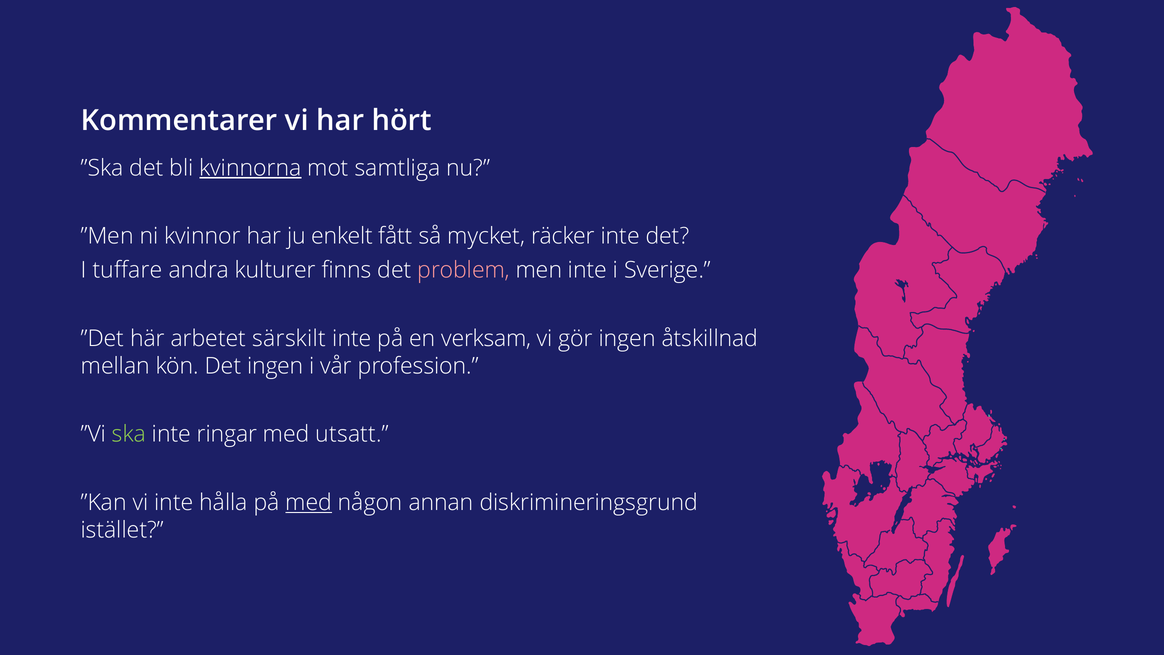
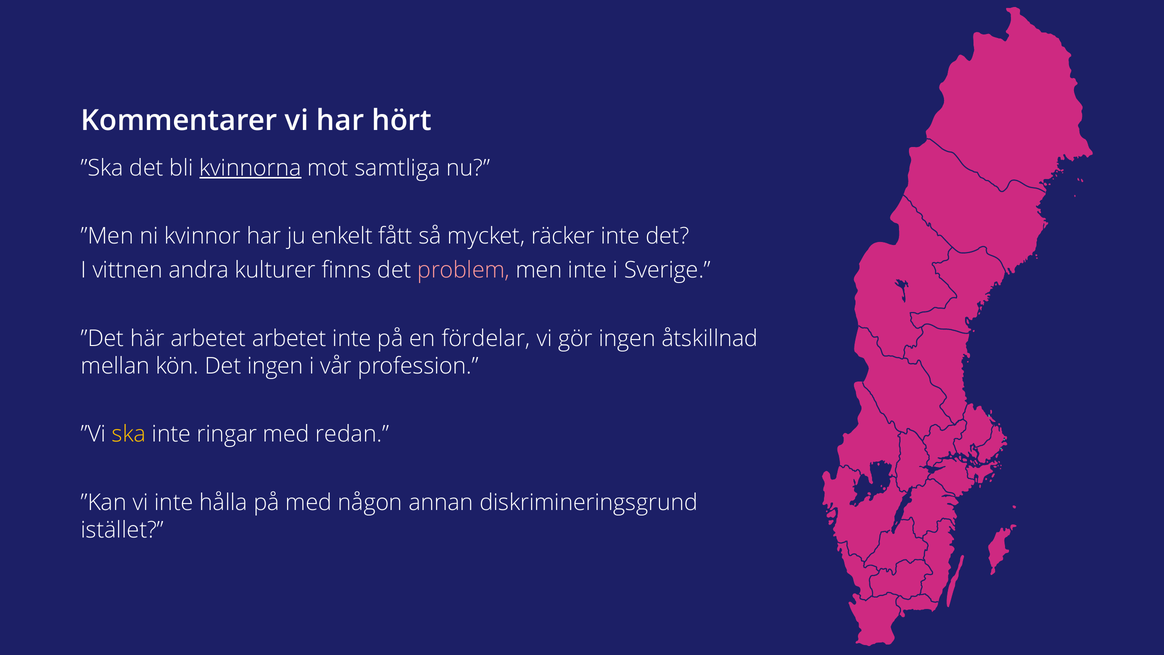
tuffare: tuffare -> vittnen
arbetet särskilt: särskilt -> arbetet
verksam: verksam -> fördelar
ska colour: light green -> yellow
utsatt: utsatt -> redan
med at (309, 502) underline: present -> none
